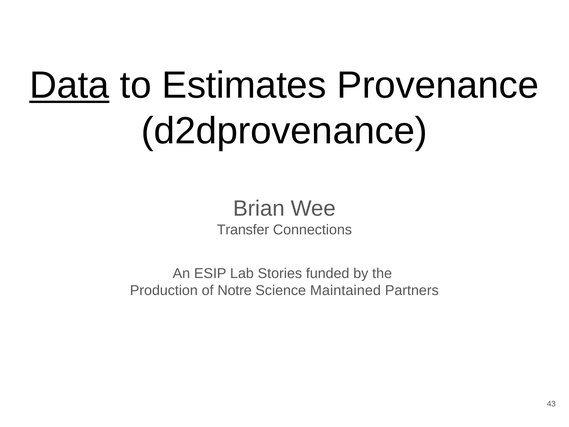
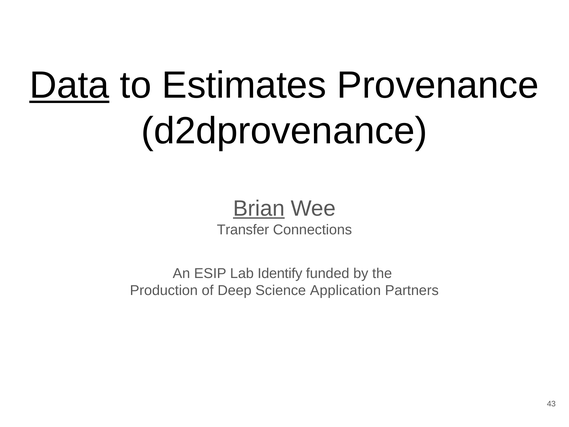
Brian underline: none -> present
Stories: Stories -> Identify
Notre: Notre -> Deep
Maintained: Maintained -> Application
